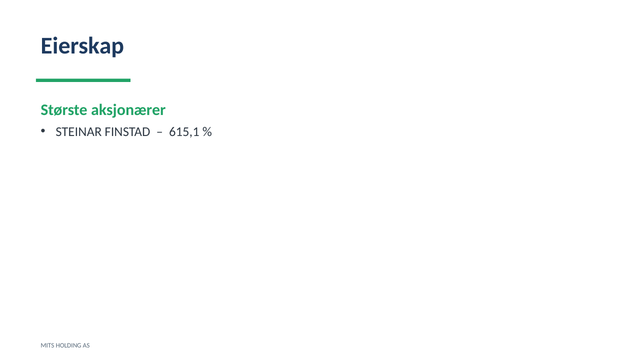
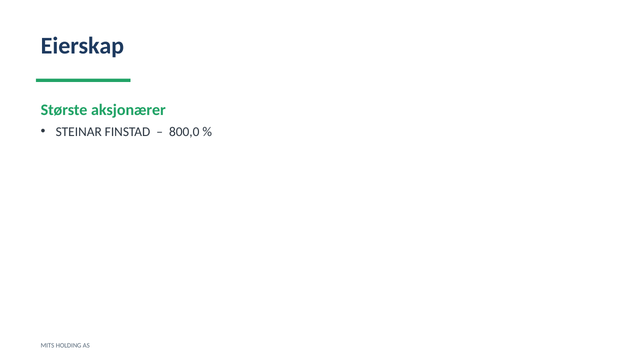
615,1: 615,1 -> 800,0
